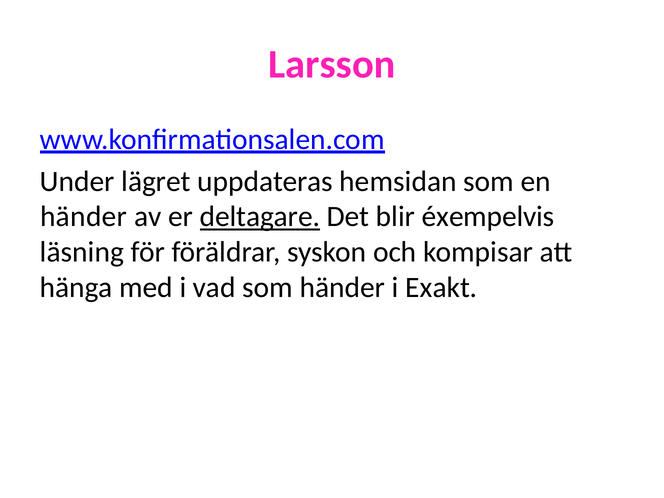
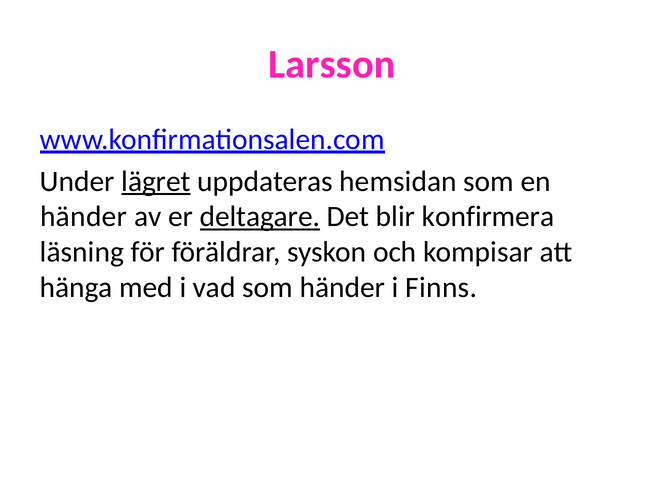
lägret underline: none -> present
éxempelvis: éxempelvis -> konfirmera
Exakt: Exakt -> Finns
